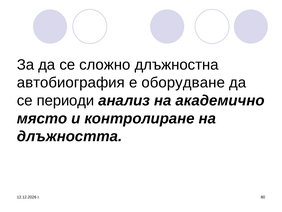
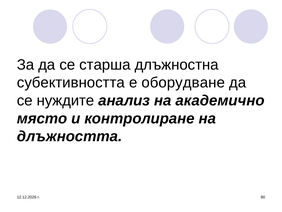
сложно: сложно -> старша
автобиография: автобиография -> субективността
периоди: периоди -> нуждите
